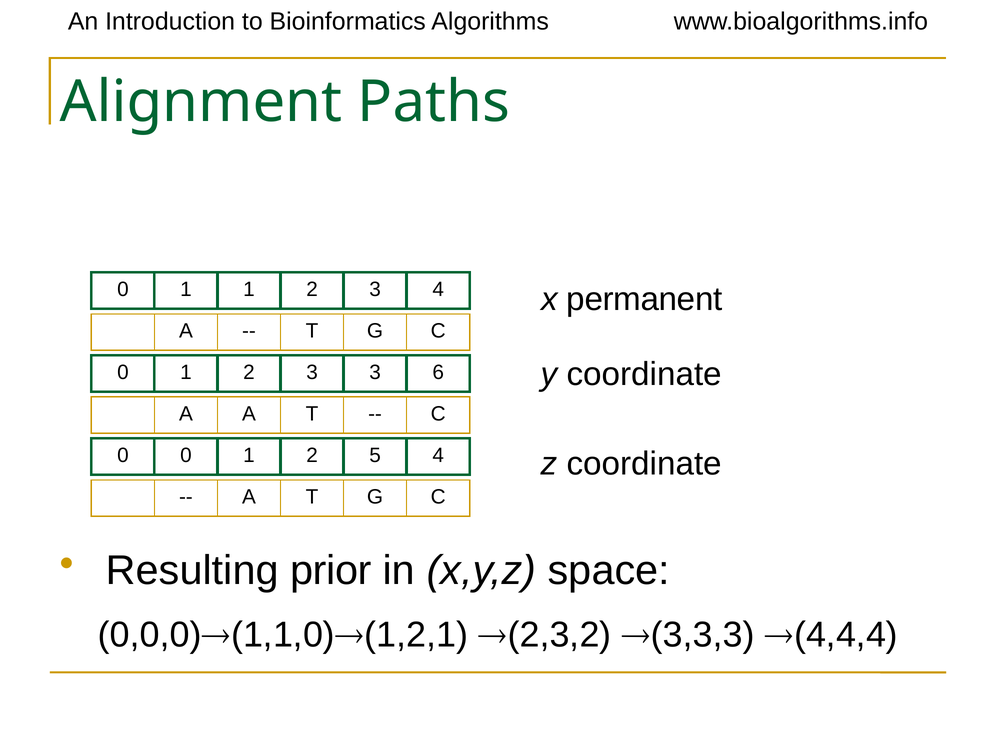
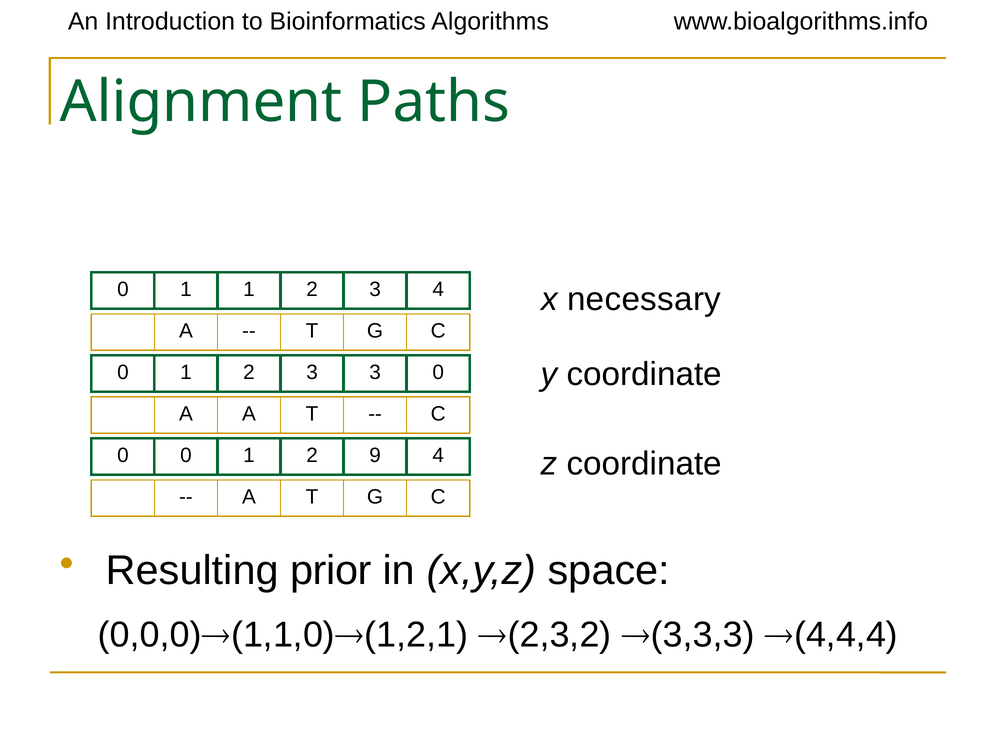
permanent: permanent -> necessary
3 6: 6 -> 0
5: 5 -> 9
